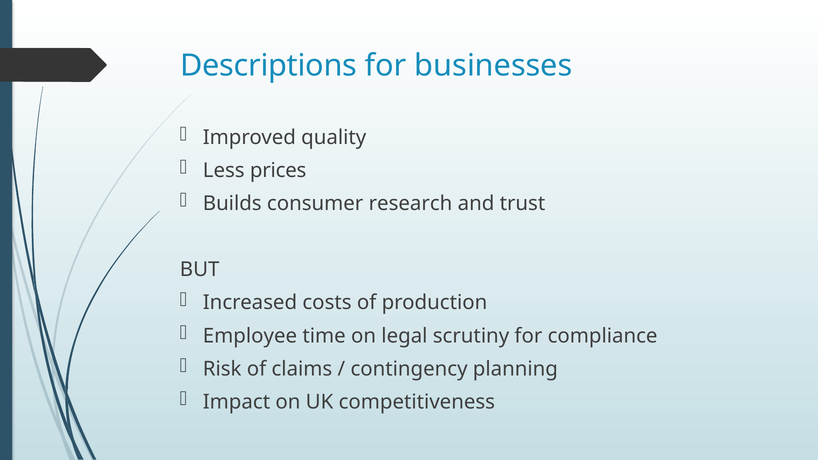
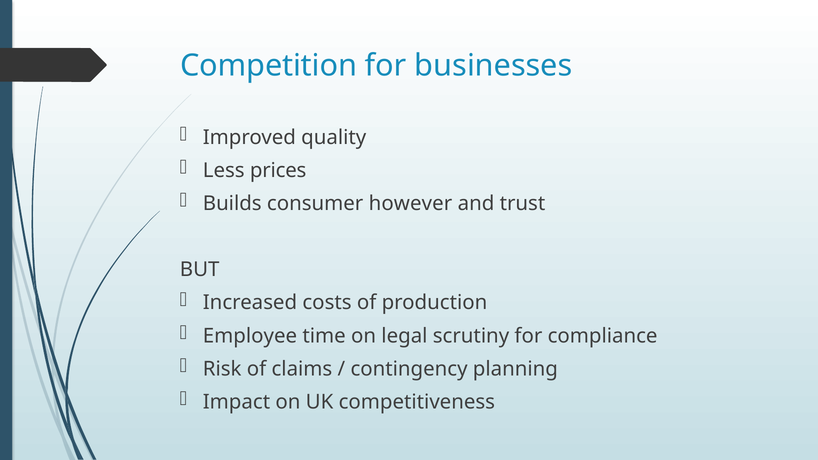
Descriptions: Descriptions -> Competition
research: research -> however
